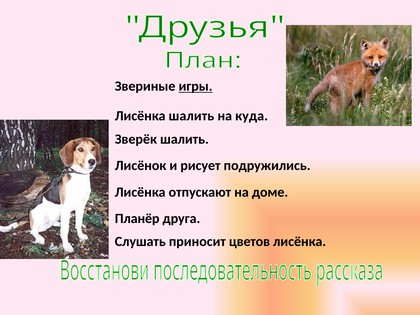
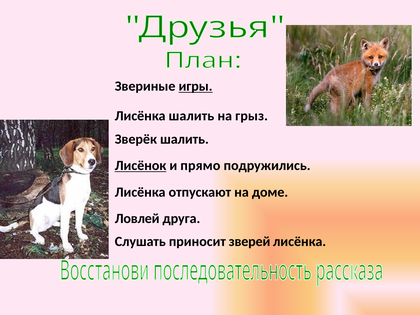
куда: куда -> грыз
Лисёнок underline: none -> present
рисует: рисует -> прямо
Планёр: Планёр -> Ловлей
цветов: цветов -> зверей
